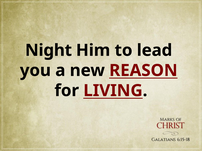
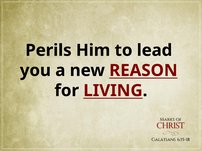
Night: Night -> Perils
